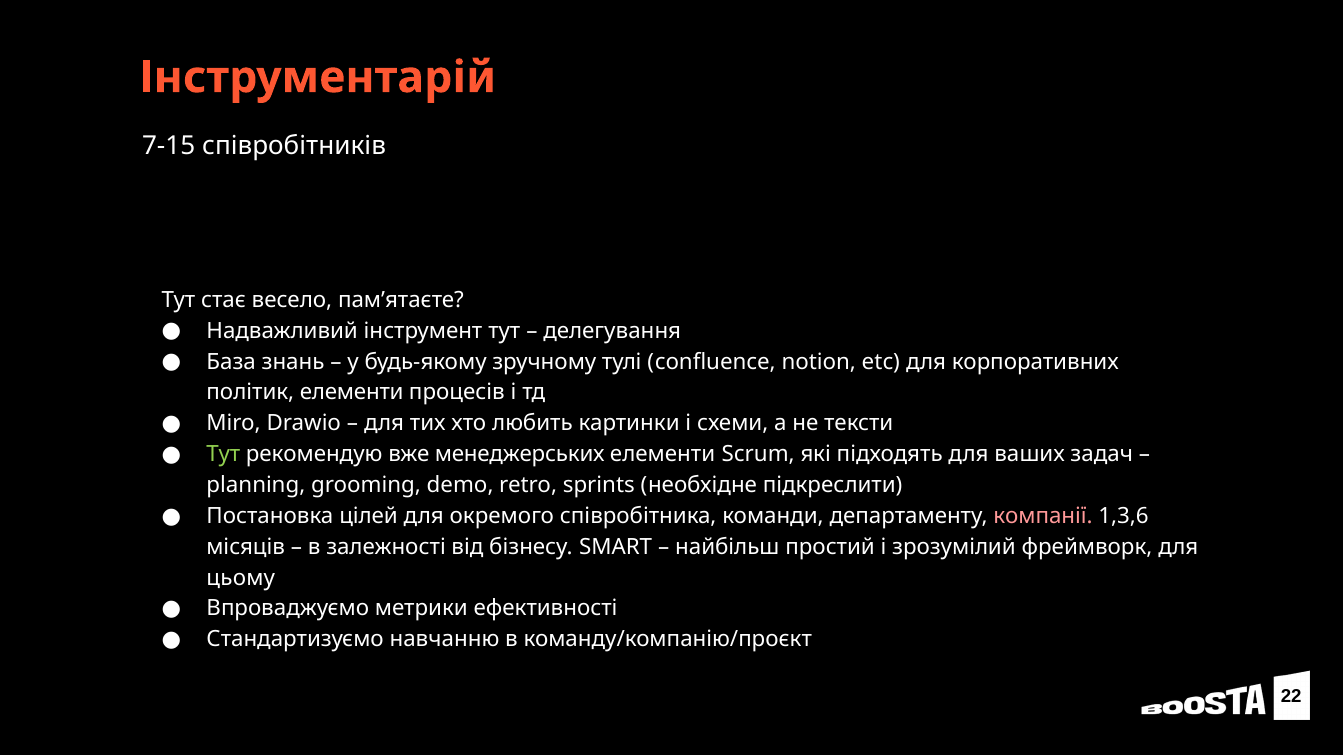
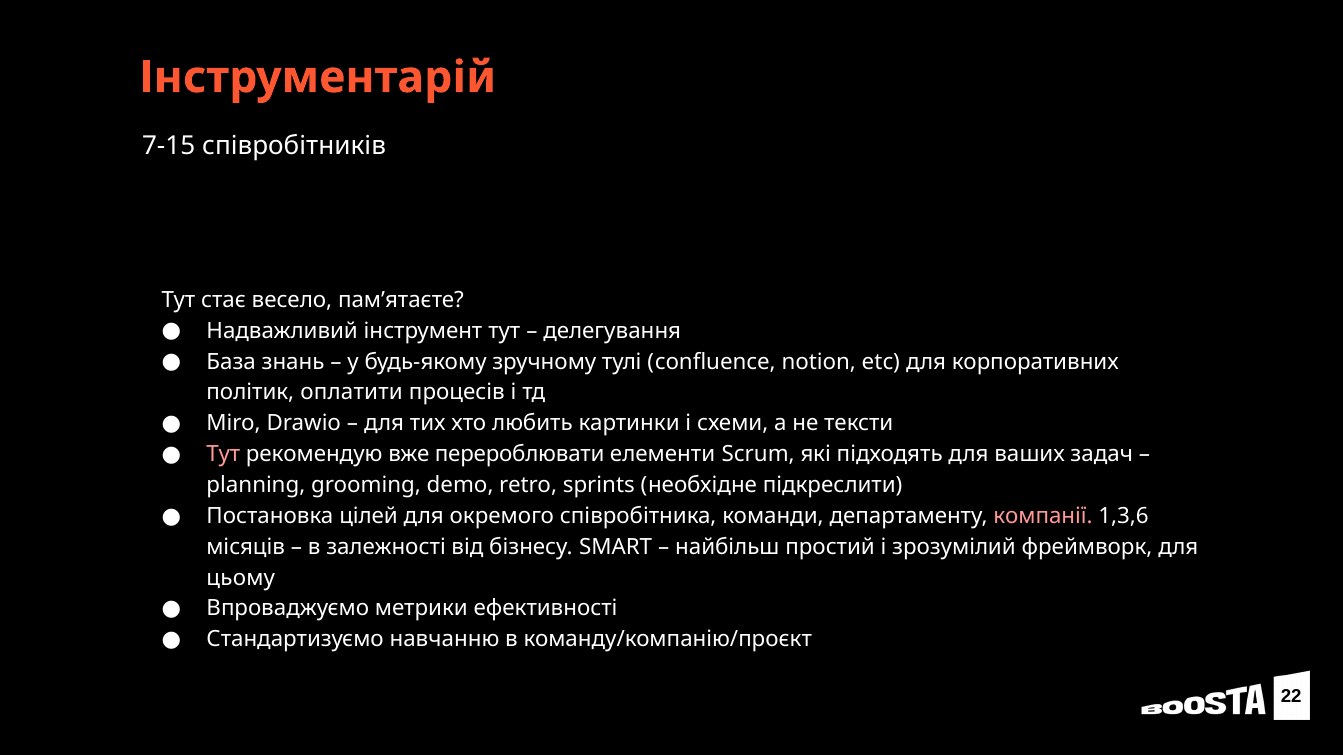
політик елементи: елементи -> оплатити
Тут at (223, 455) colour: light green -> pink
менеджерських: менеджерських -> перероблювати
